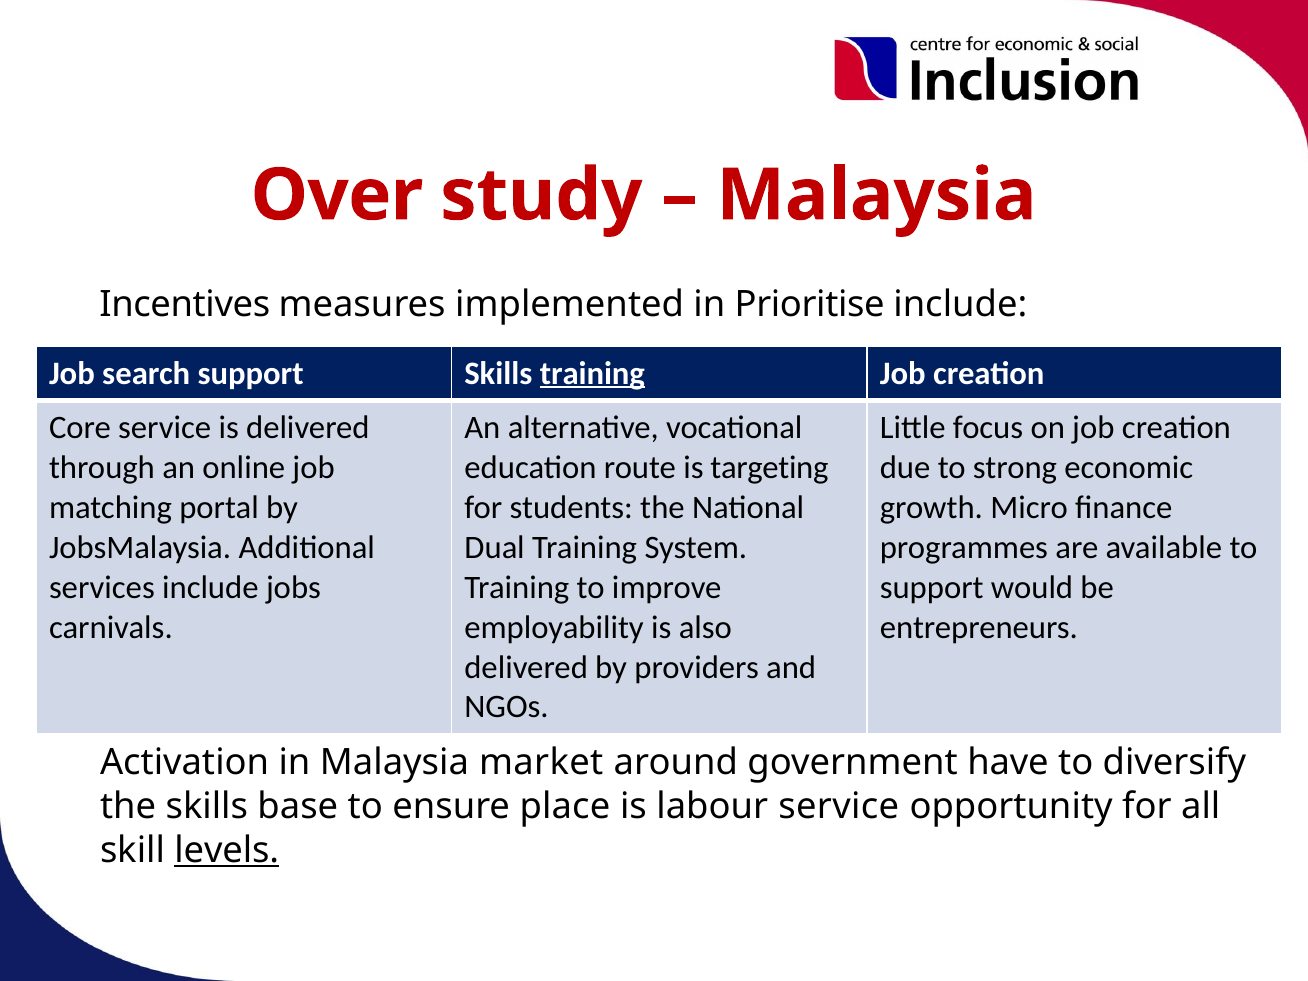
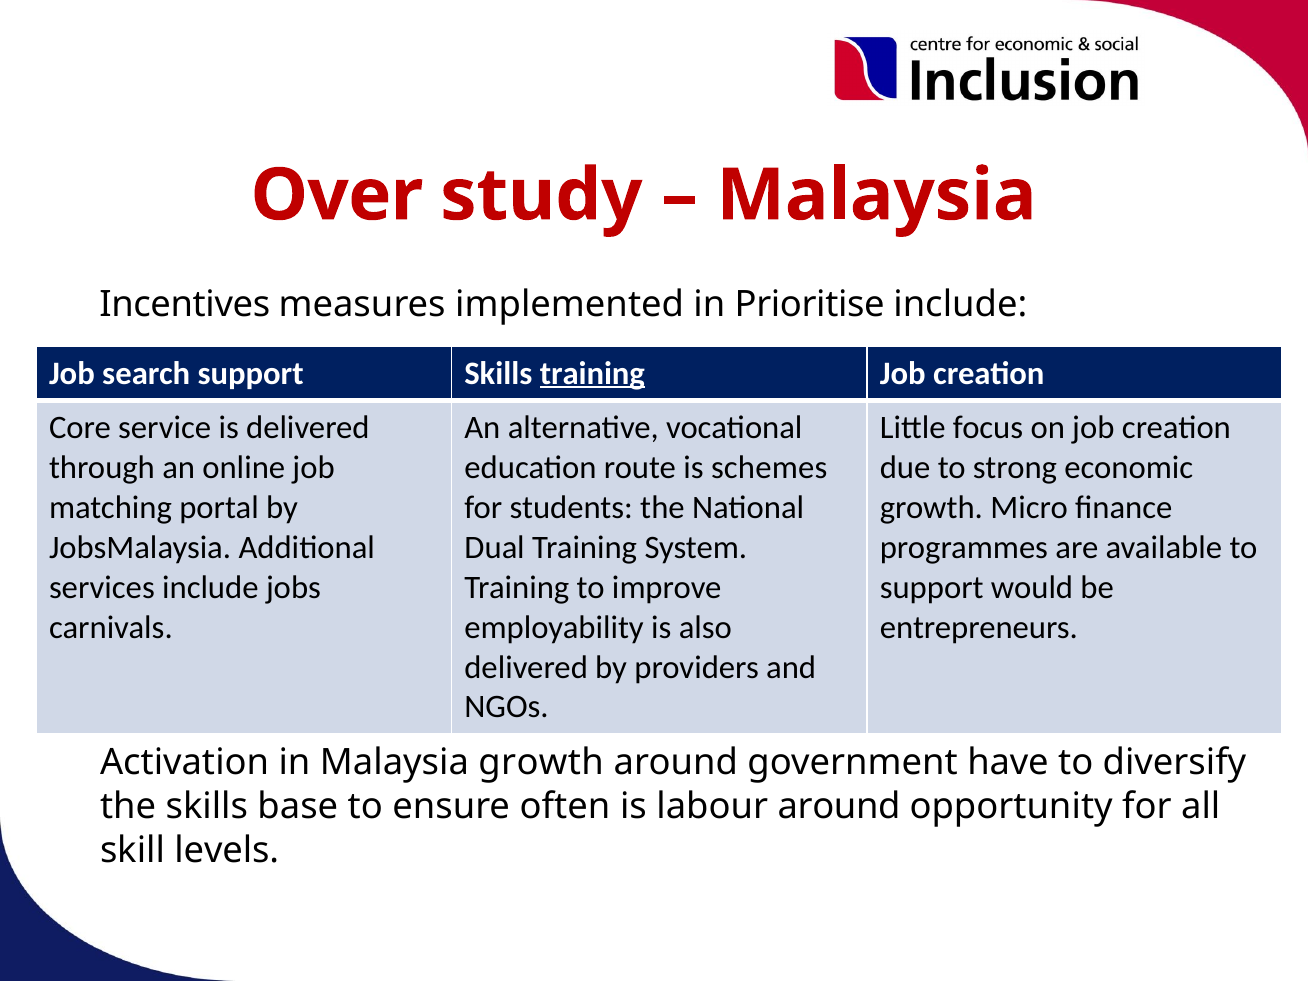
targeting: targeting -> schemes
Malaysia market: market -> growth
place: place -> often
labour service: service -> around
levels underline: present -> none
